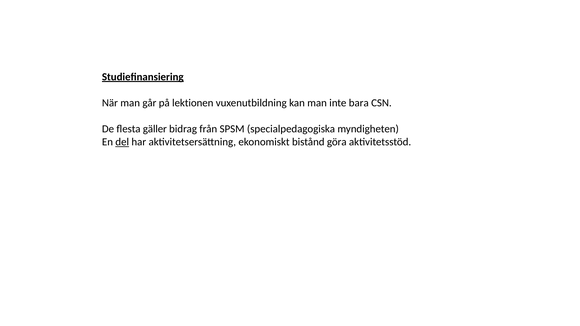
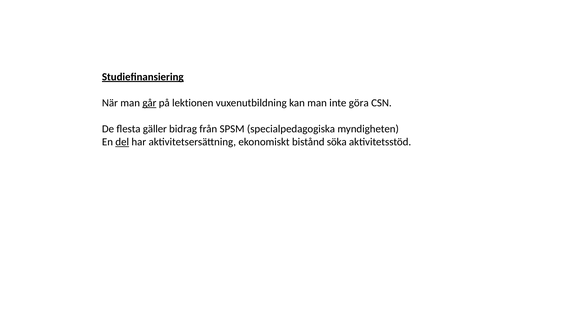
går underline: none -> present
bara: bara -> göra
göra: göra -> söka
